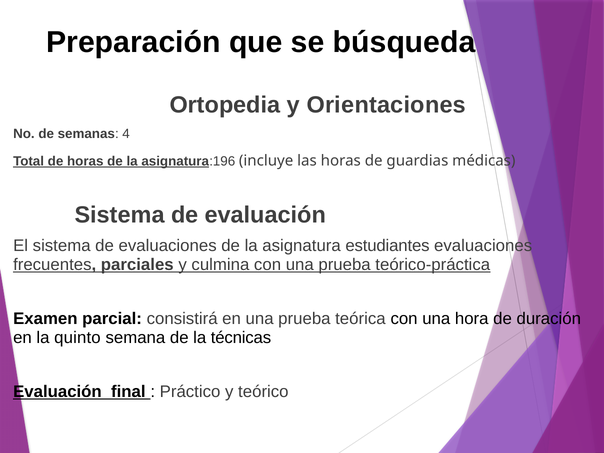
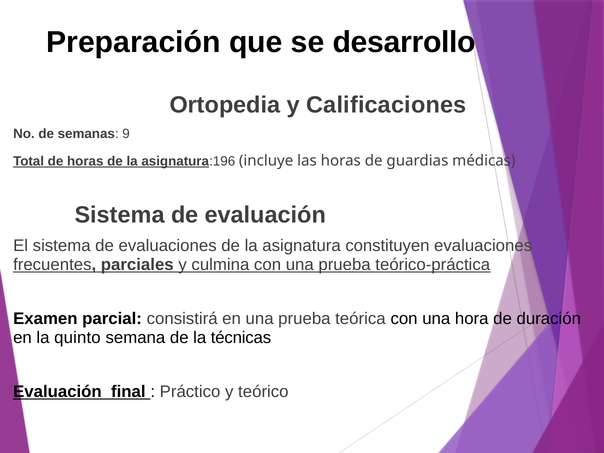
búsqueda: búsqueda -> desarrollo
Orientaciones: Orientaciones -> Calificaciones
4: 4 -> 9
estudiantes: estudiantes -> constituyen
